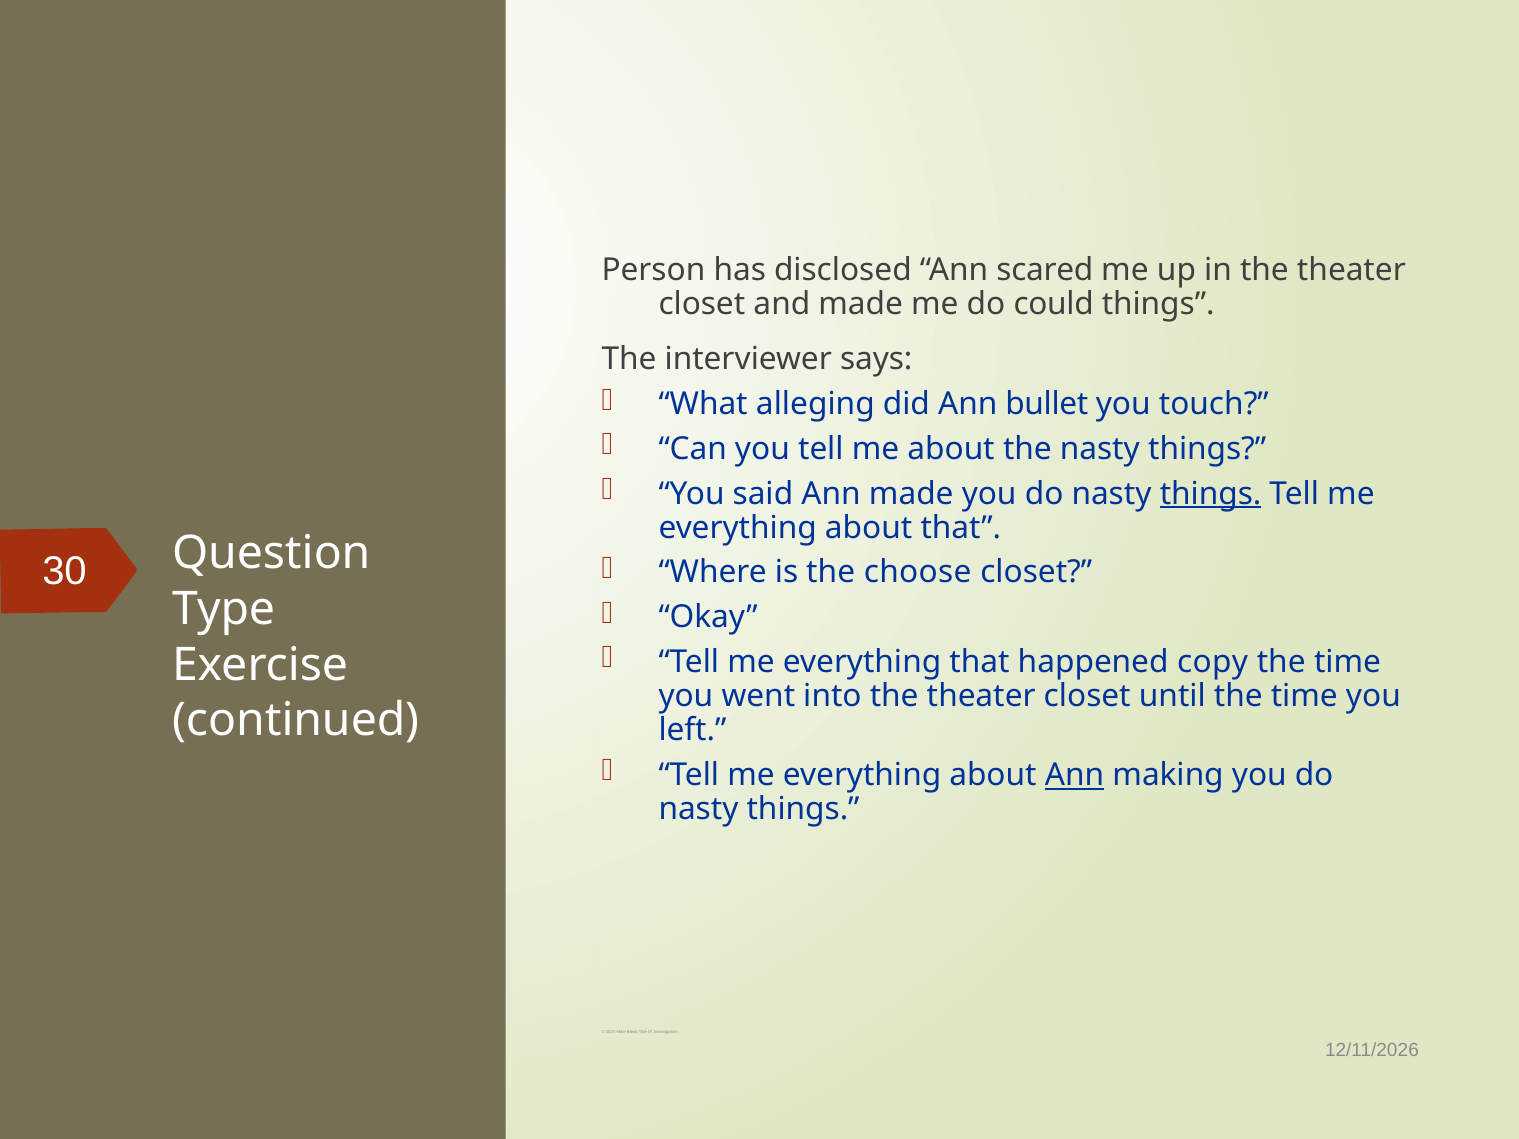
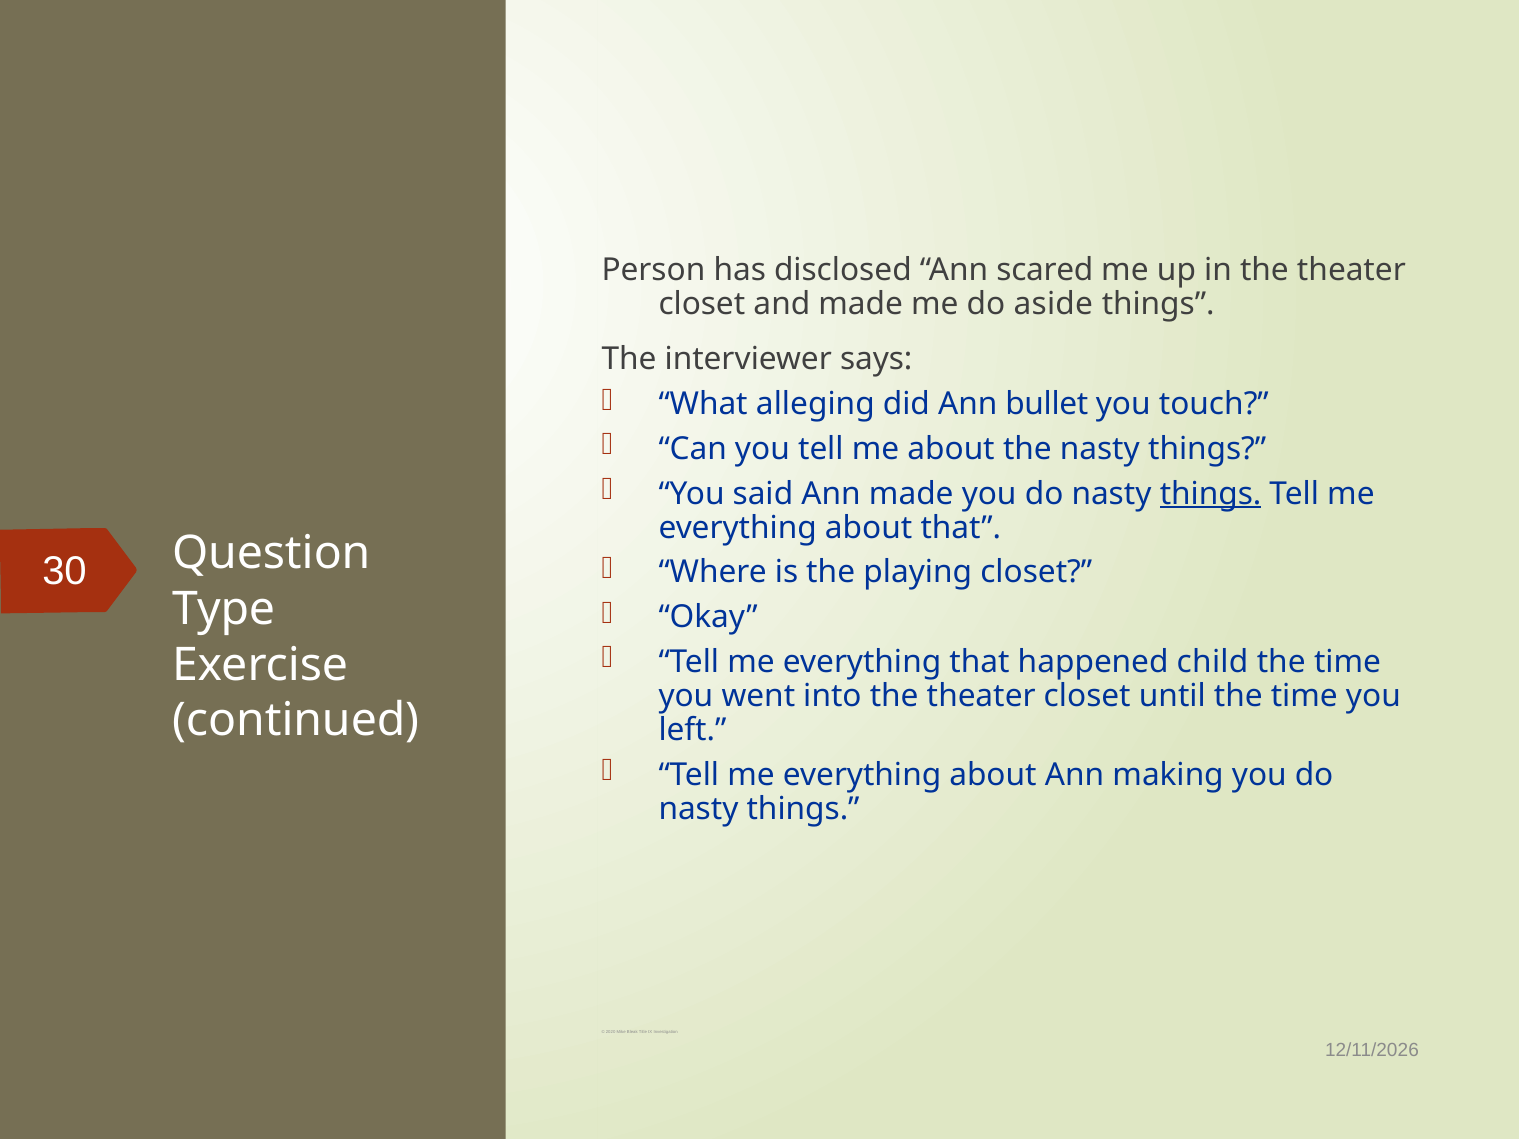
could: could -> aside
choose: choose -> playing
copy: copy -> child
Ann at (1075, 775) underline: present -> none
